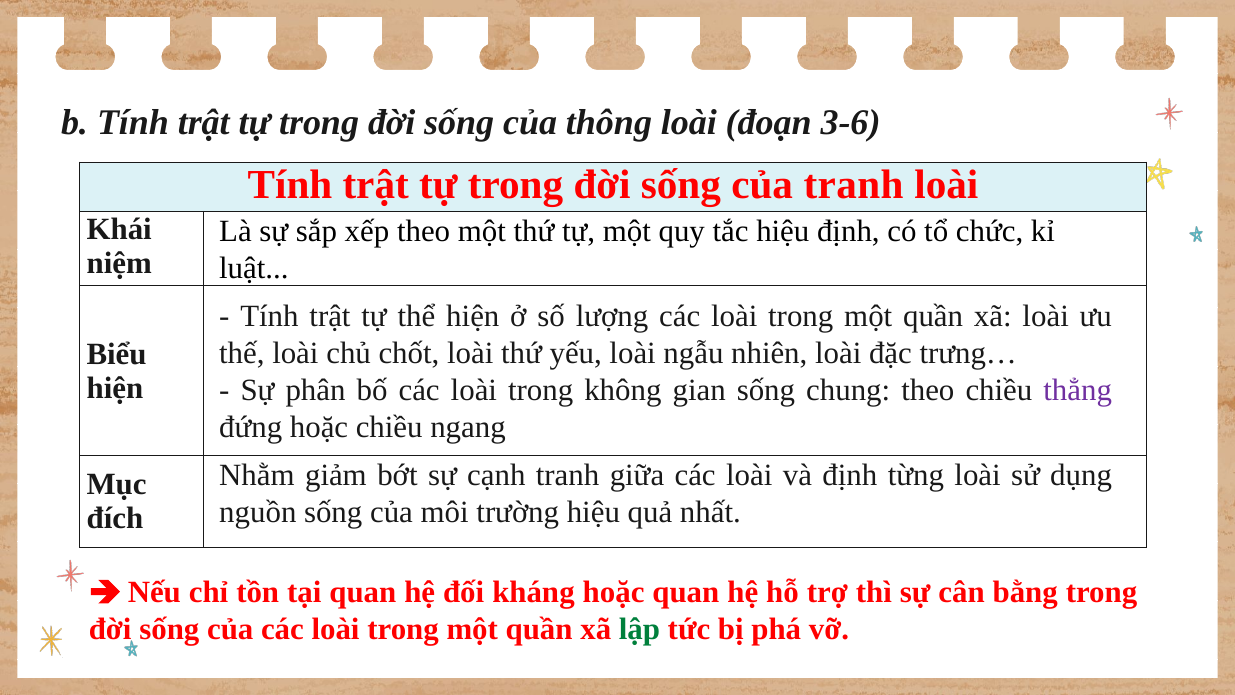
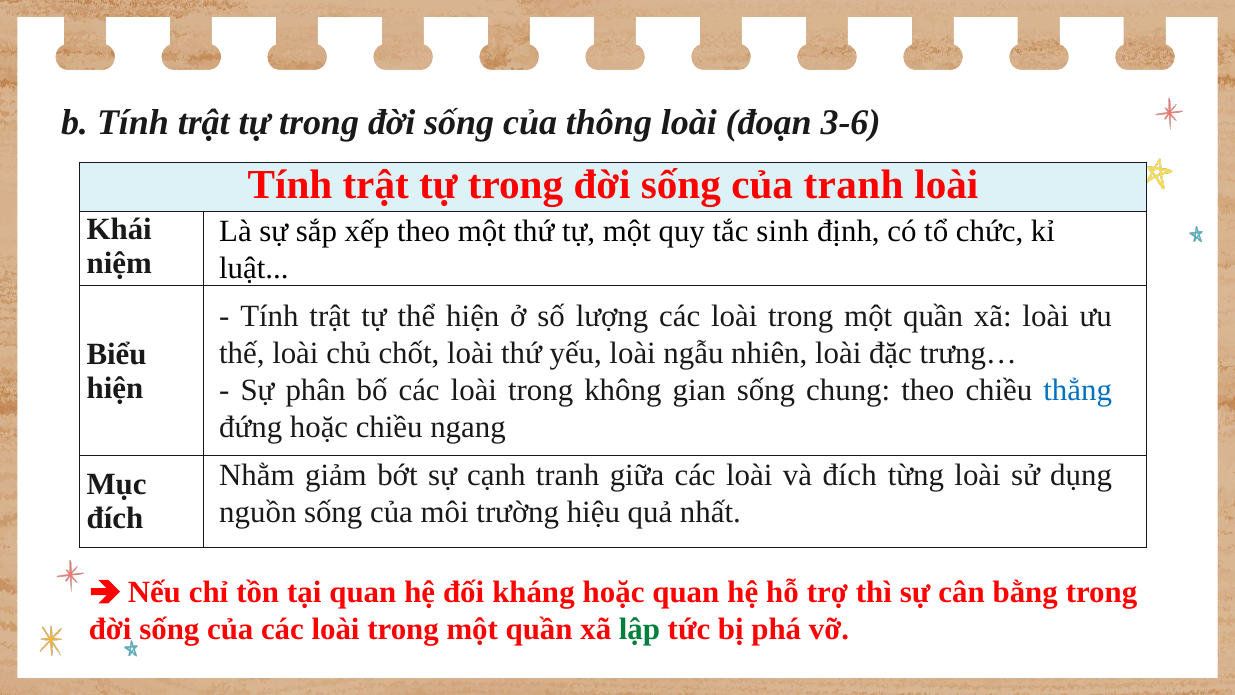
tắc hiệu: hiệu -> sinh
thẳng colour: purple -> blue
và định: định -> đích
